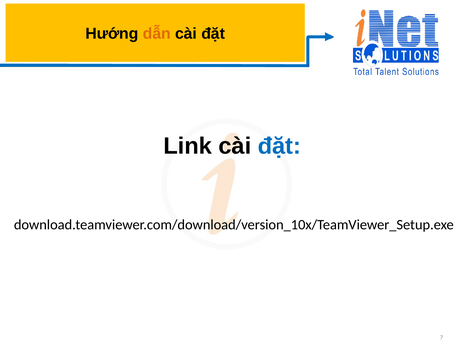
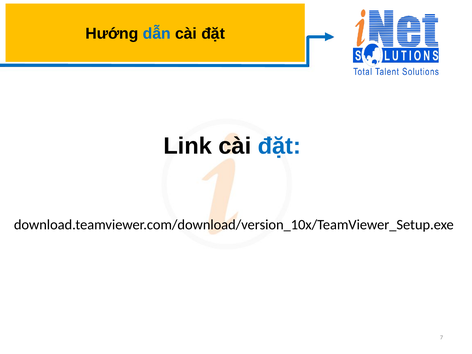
dẫn colour: orange -> blue
